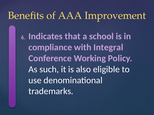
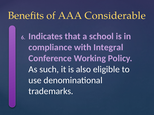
Improvement: Improvement -> Considerable
